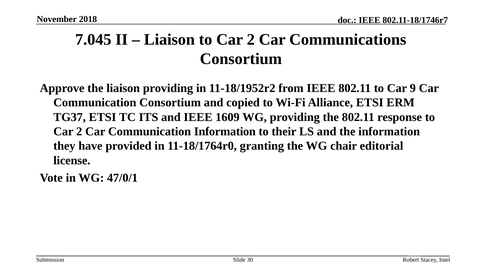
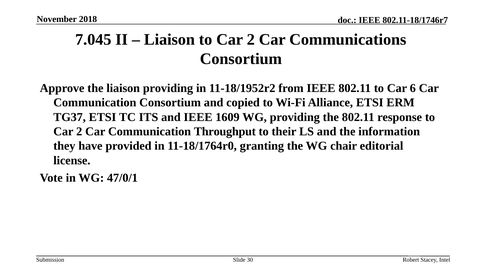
9: 9 -> 6
Communication Information: Information -> Throughput
